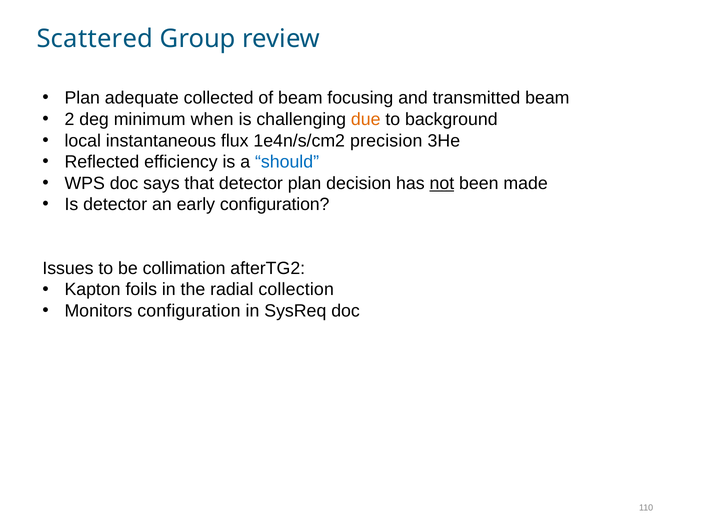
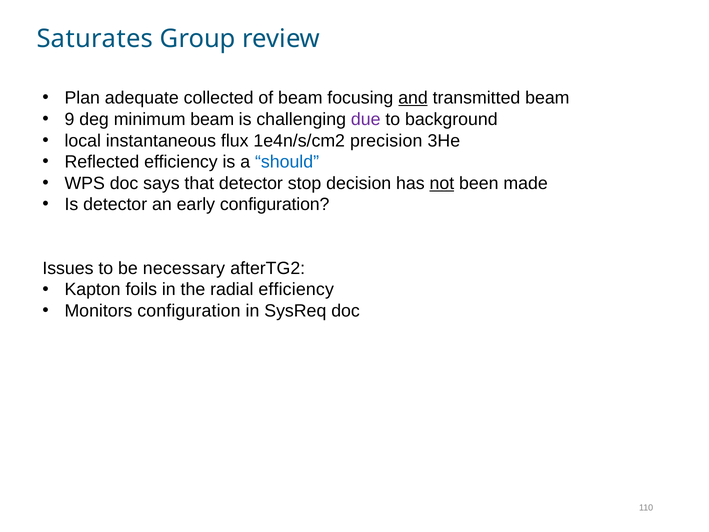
Scattered: Scattered -> Saturates
and underline: none -> present
2: 2 -> 9
minimum when: when -> beam
due colour: orange -> purple
detector plan: plan -> stop
collimation: collimation -> necessary
radial collection: collection -> efficiency
